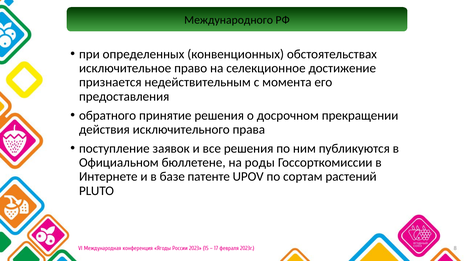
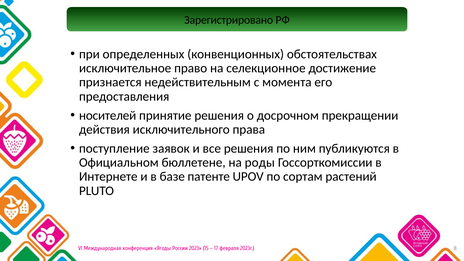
Международного: Международного -> Зарегистрировано
обратного: обратного -> носителей
